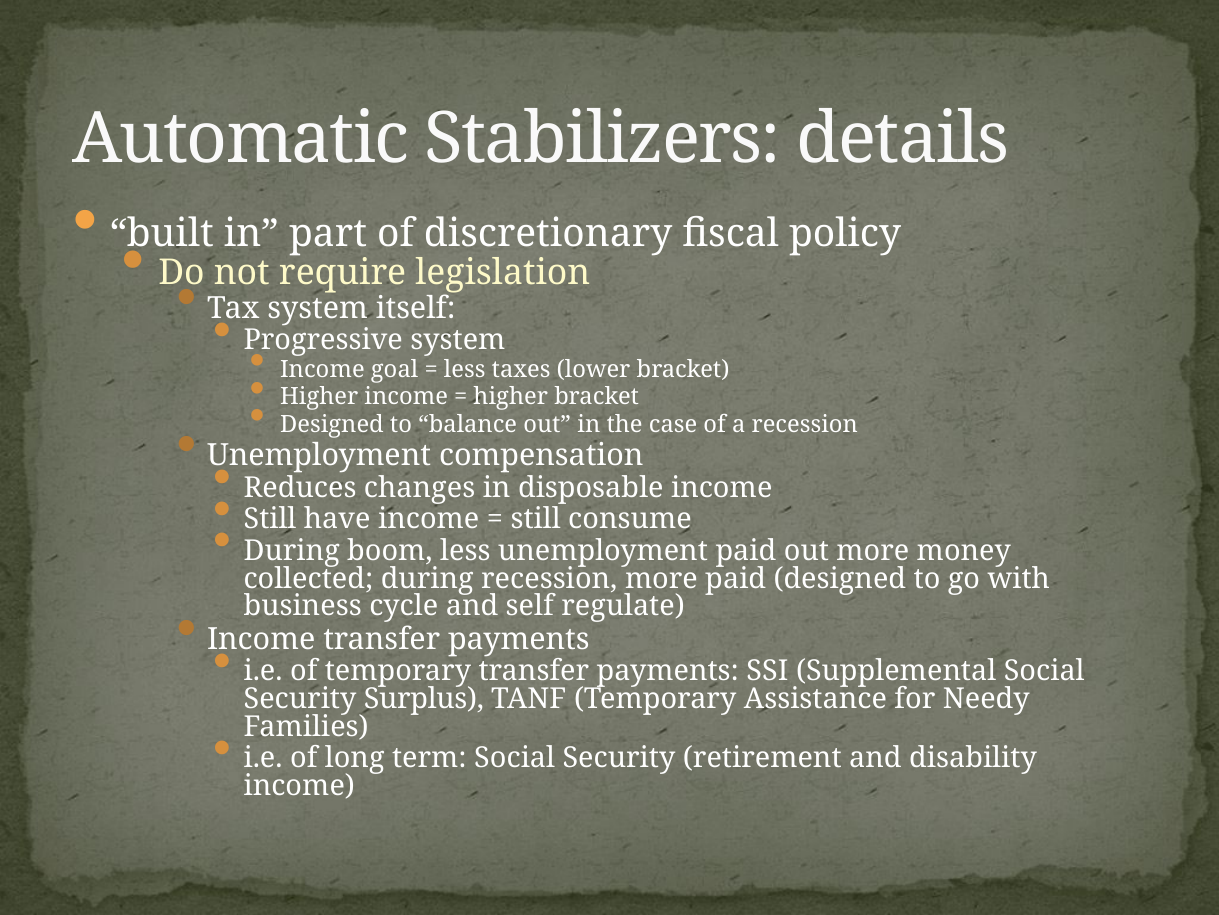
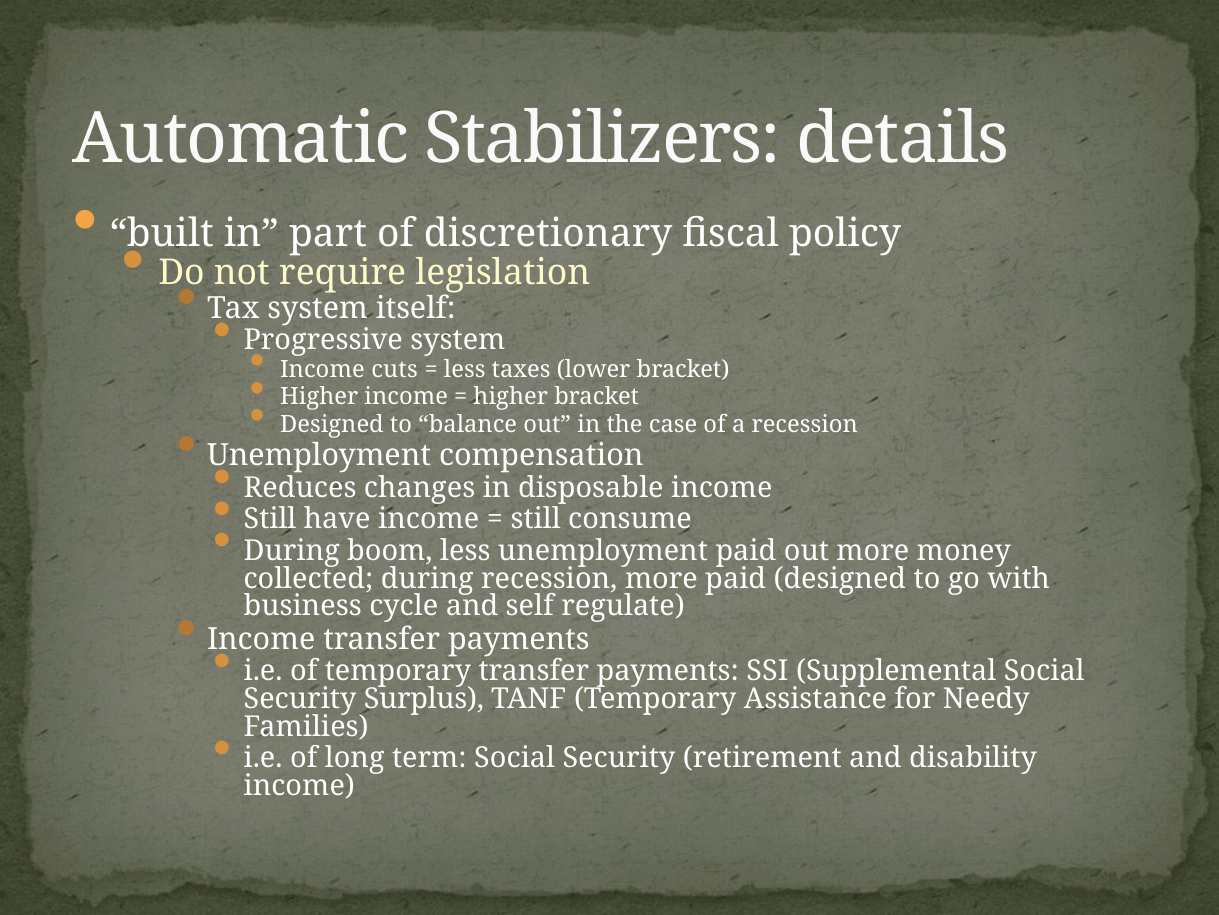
goal: goal -> cuts
